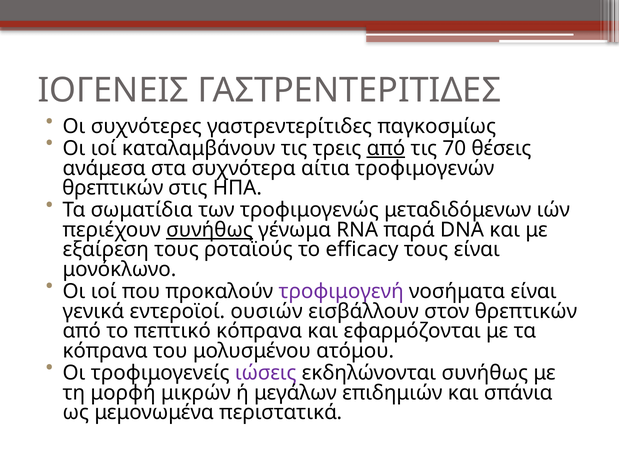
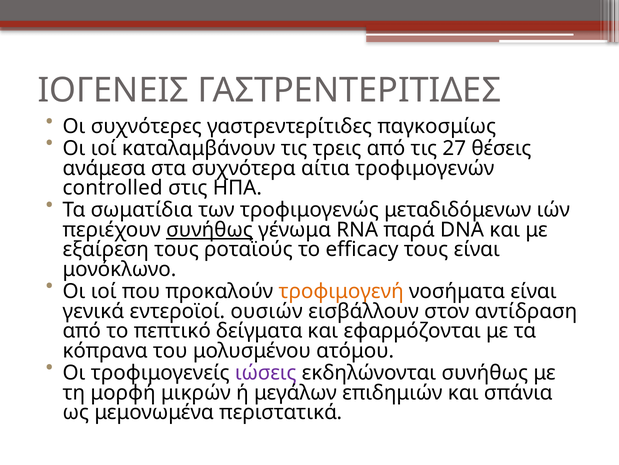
από at (386, 148) underline: present -> none
70: 70 -> 27
θρεπτικών at (113, 188): θρεπτικών -> controlled
τροφιμογενή colour: purple -> orange
στον θρεπτικών: θρεπτικών -> αντίδραση
πεπτικό κόπρανα: κόπρανα -> δείγματα
